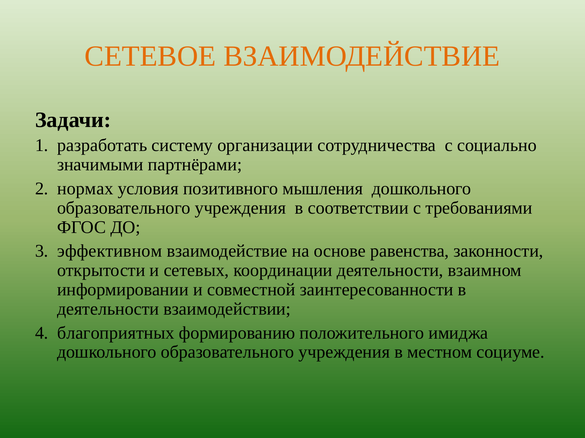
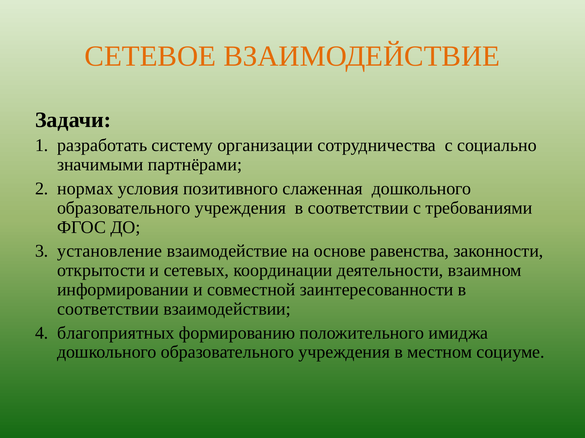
мышления: мышления -> слаженная
эффективном: эффективном -> установление
деятельности at (108, 309): деятельности -> соответствии
